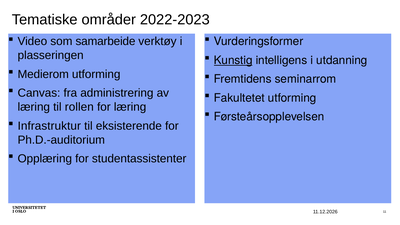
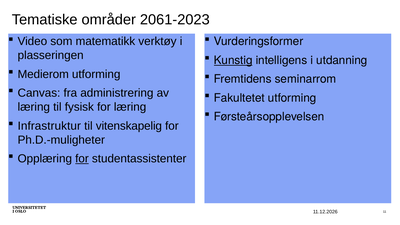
2022-2023: 2022-2023 -> 2061-2023
samarbeide: samarbeide -> matematikk
rollen: rollen -> fysisk
eksisterende: eksisterende -> vitenskapelig
Ph.D.-auditorium: Ph.D.-auditorium -> Ph.D.-muligheter
for at (82, 159) underline: none -> present
